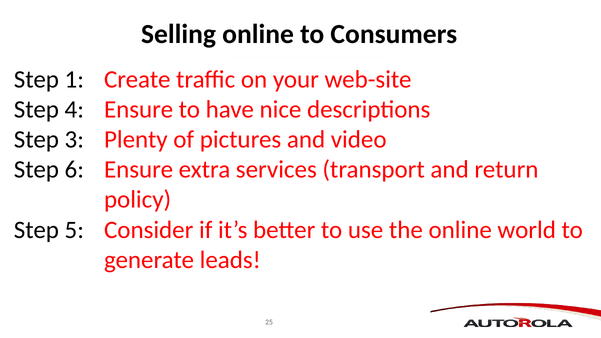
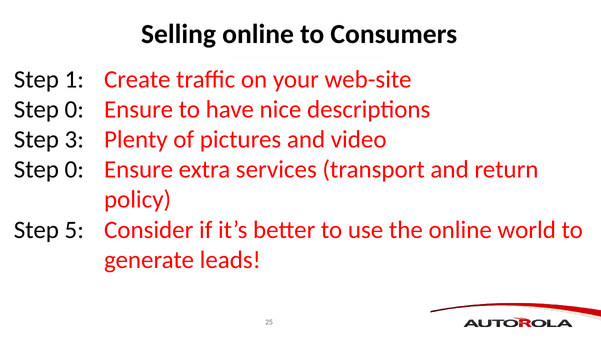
4 at (74, 110): 4 -> 0
6 at (74, 170): 6 -> 0
